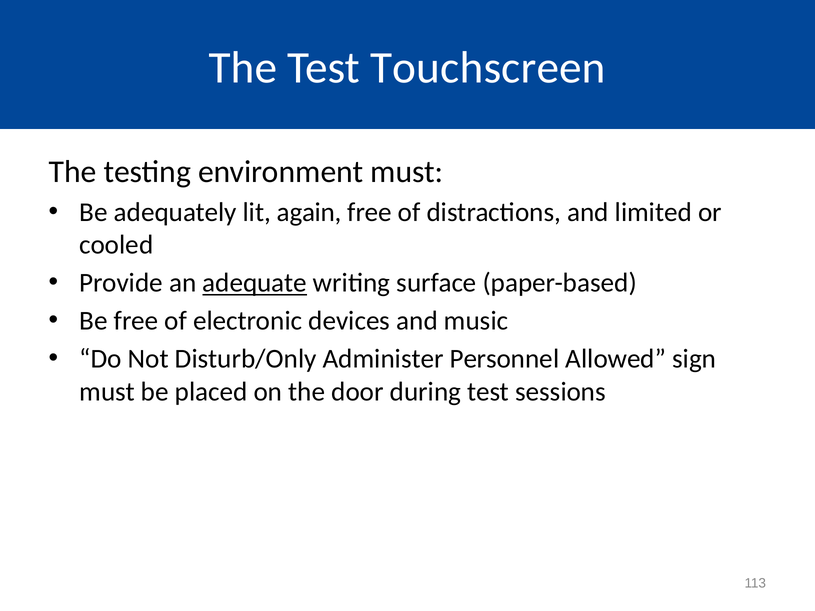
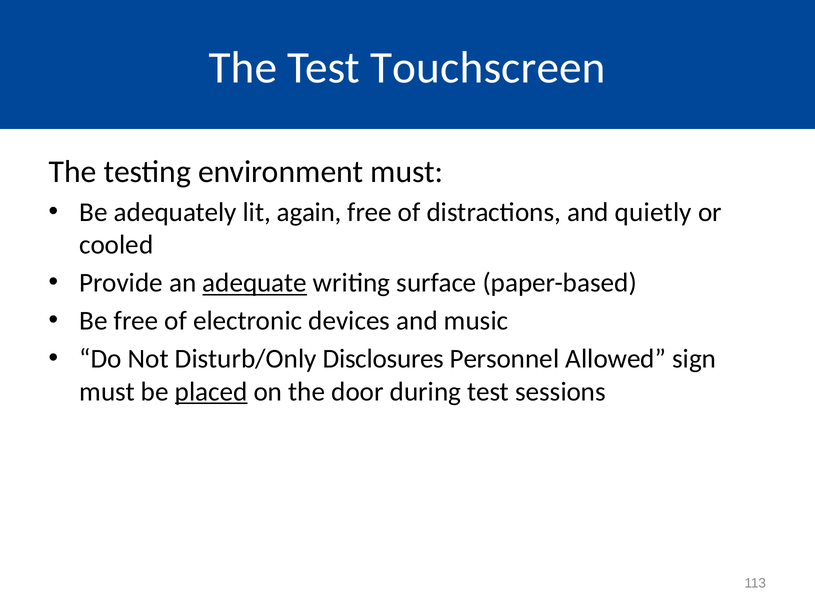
limited: limited -> quietly
Administer: Administer -> Disclosures
placed underline: none -> present
